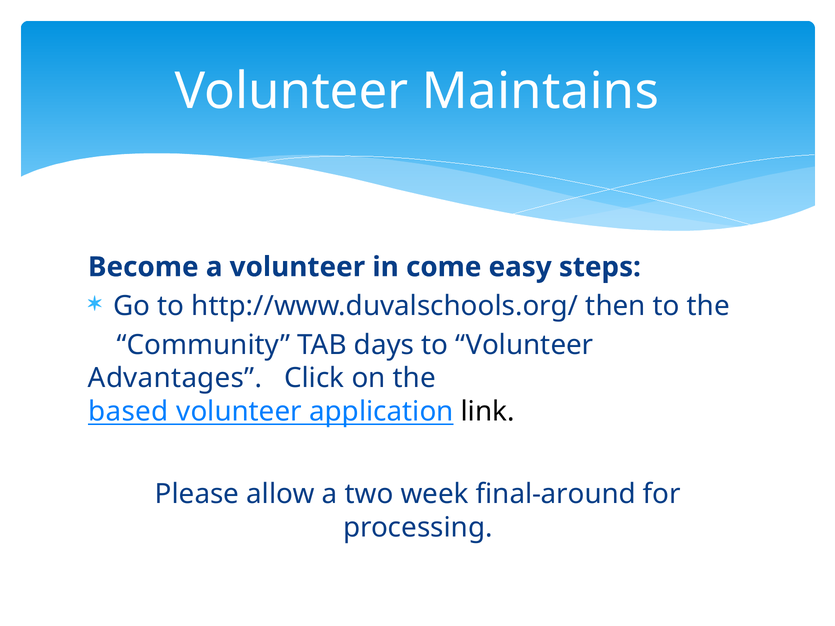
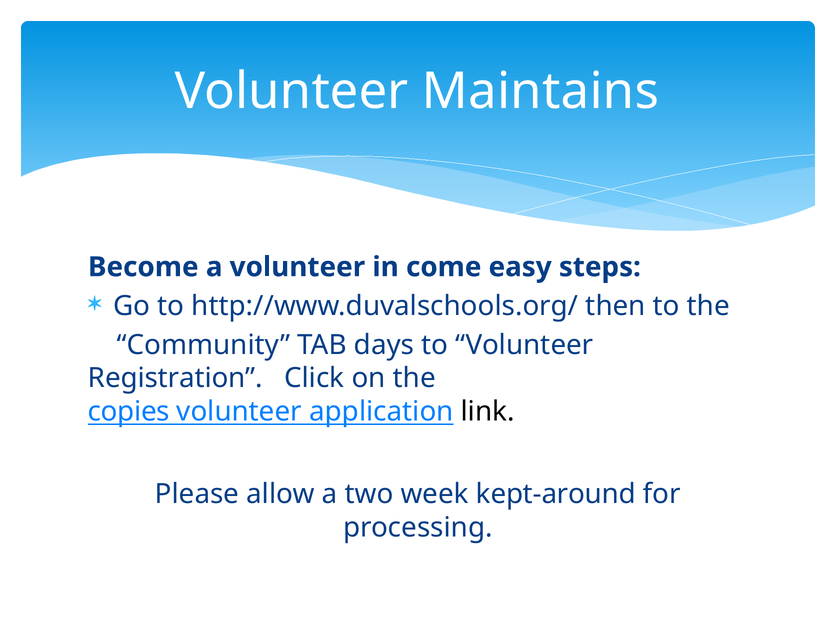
Advantages: Advantages -> Registration
based: based -> copies
final-around: final-around -> kept-around
